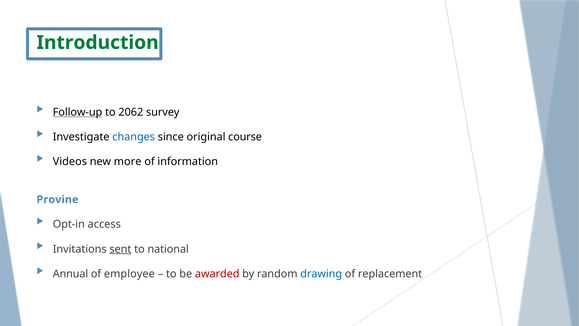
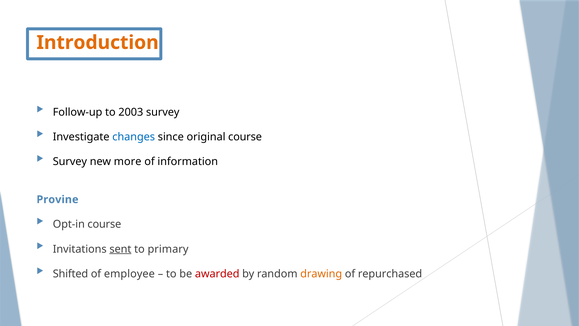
Introduction colour: green -> orange
Follow-up underline: present -> none
2062: 2062 -> 2003
Videos at (70, 162): Videos -> Survey
Opt-in access: access -> course
national: national -> primary
Annual: Annual -> Shifted
drawing colour: blue -> orange
replacement: replacement -> repurchased
